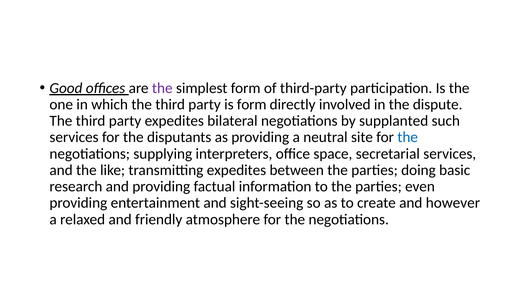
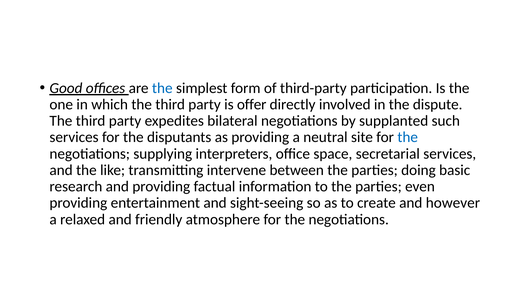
the at (162, 88) colour: purple -> blue
is form: form -> offer
transmitting expedites: expedites -> intervene
